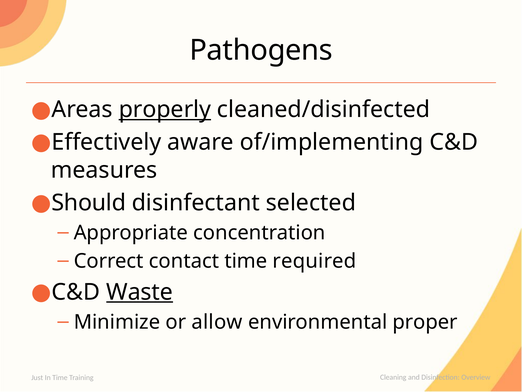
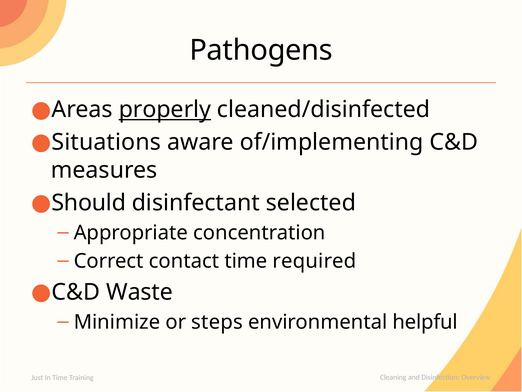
Effectively: Effectively -> Situations
Waste underline: present -> none
allow: allow -> steps
proper: proper -> helpful
